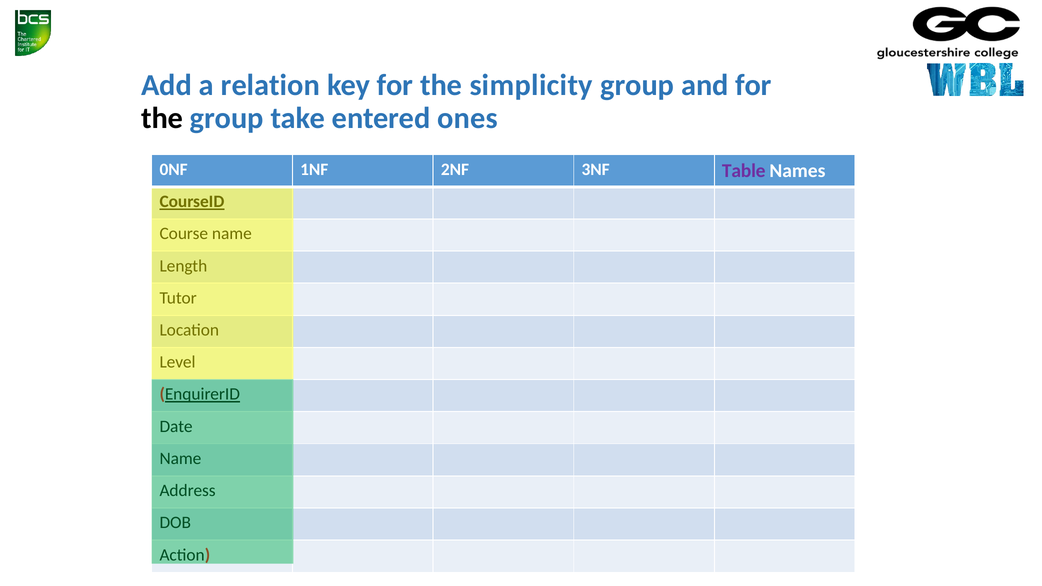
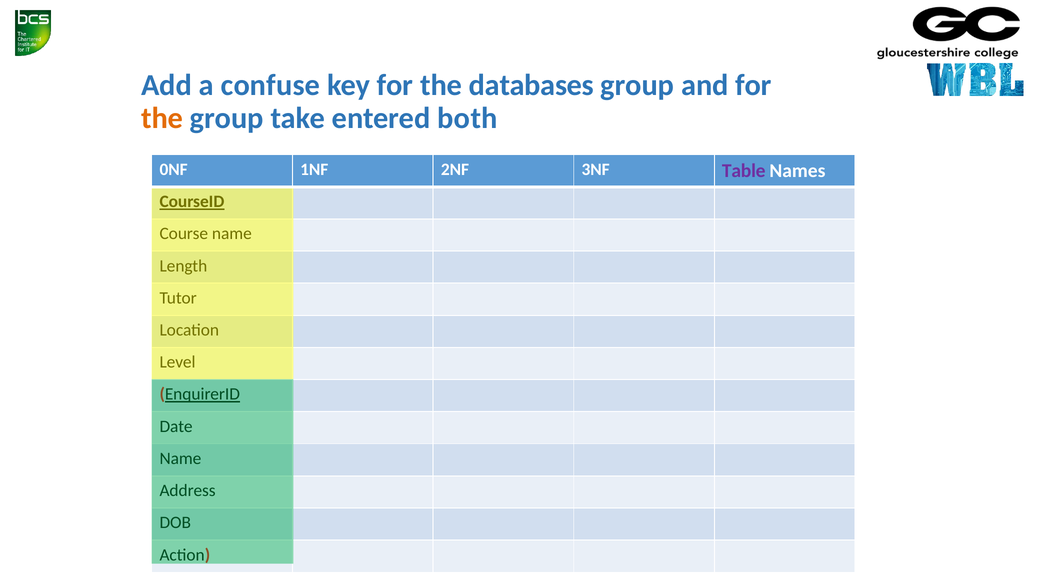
relation: relation -> confuse
simplicity: simplicity -> databases
the at (162, 118) colour: black -> orange
ones: ones -> both
